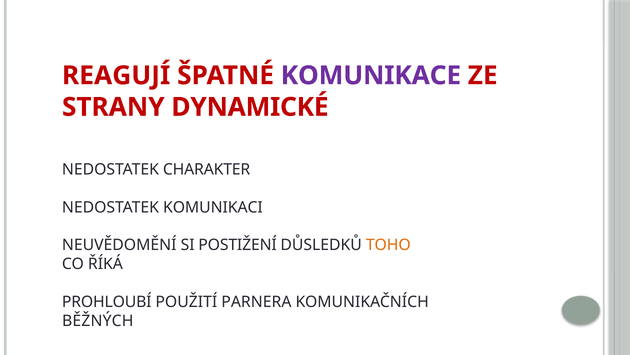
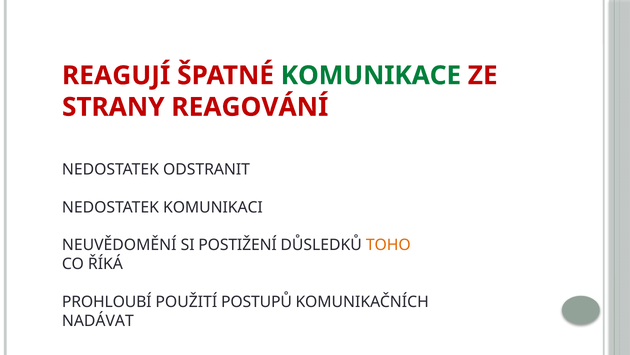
KOMUNIKACE colour: purple -> green
DYNAMICKÉ: DYNAMICKÉ -> REAGOVÁNÍ
CHARAKTER: CHARAKTER -> ODSTRANIT
PARNERA: PARNERA -> POSTUPŮ
BĚŽNÝCH: BĚŽNÝCH -> NADÁVAT
